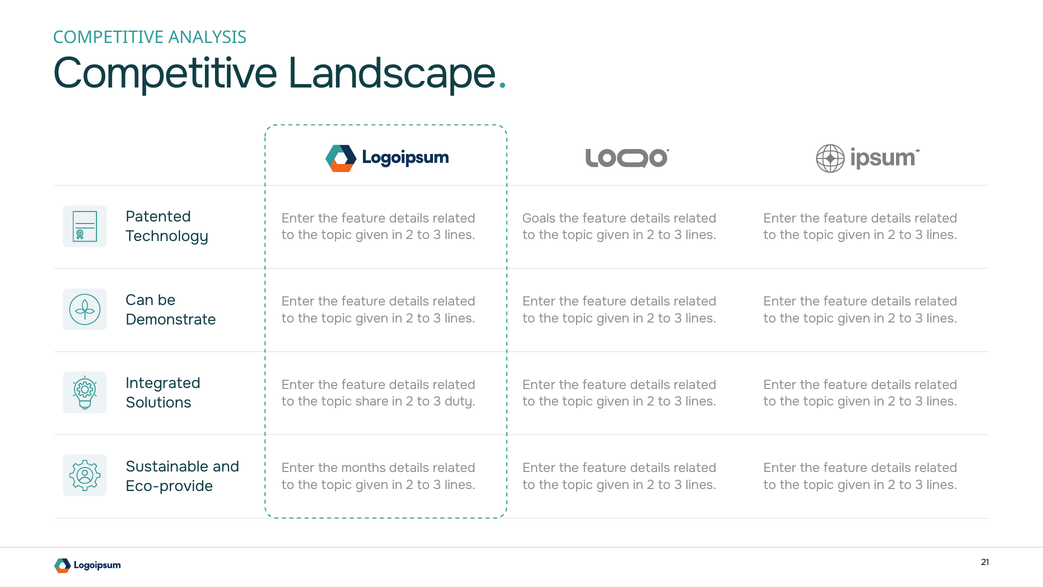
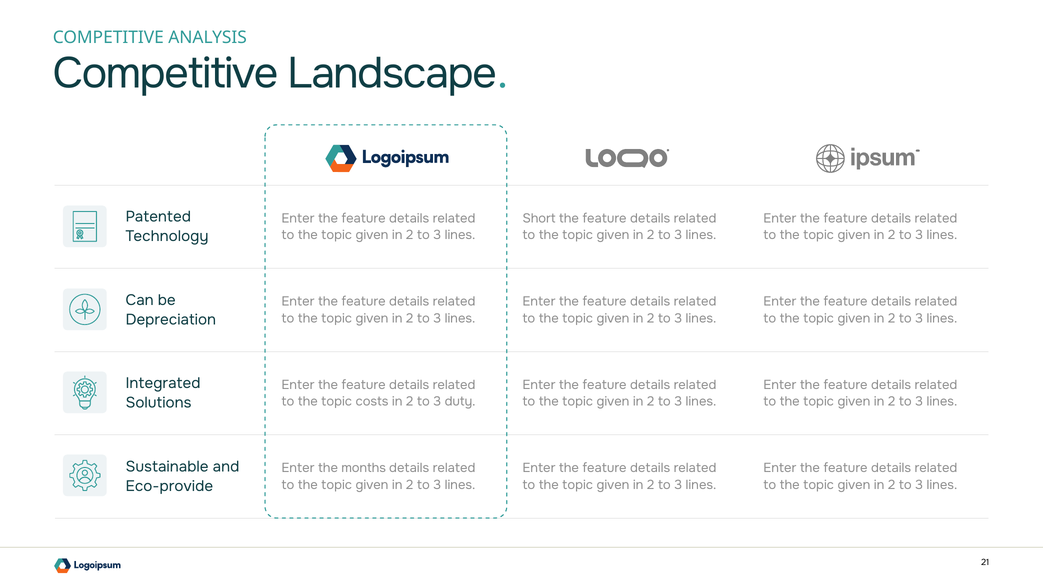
Goals: Goals -> Short
Demonstrate: Demonstrate -> Depreciation
share: share -> costs
